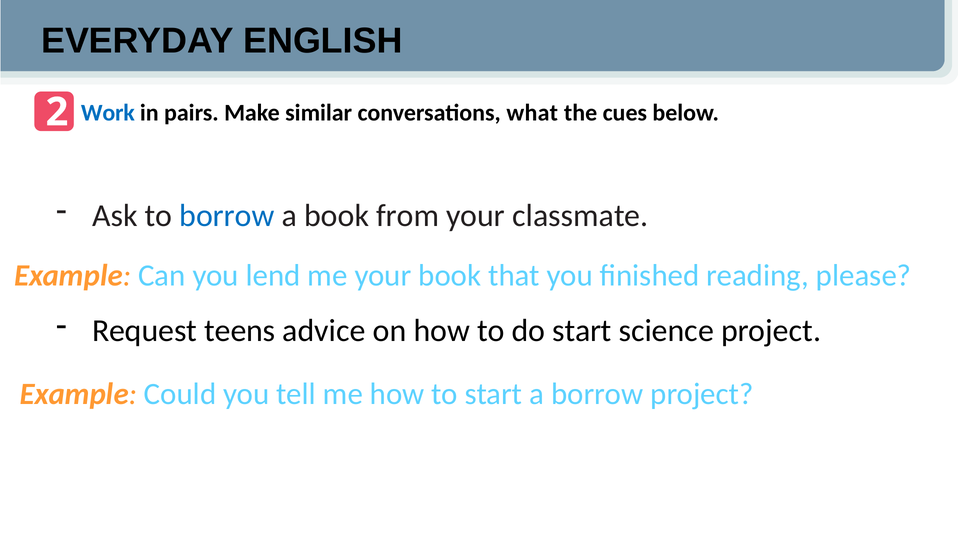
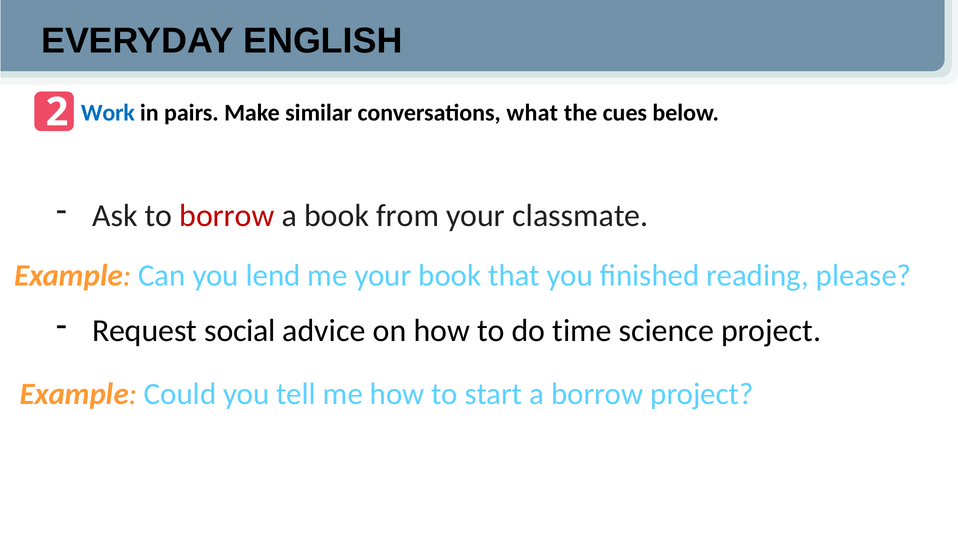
borrow at (227, 216) colour: blue -> red
teens: teens -> social
do start: start -> time
